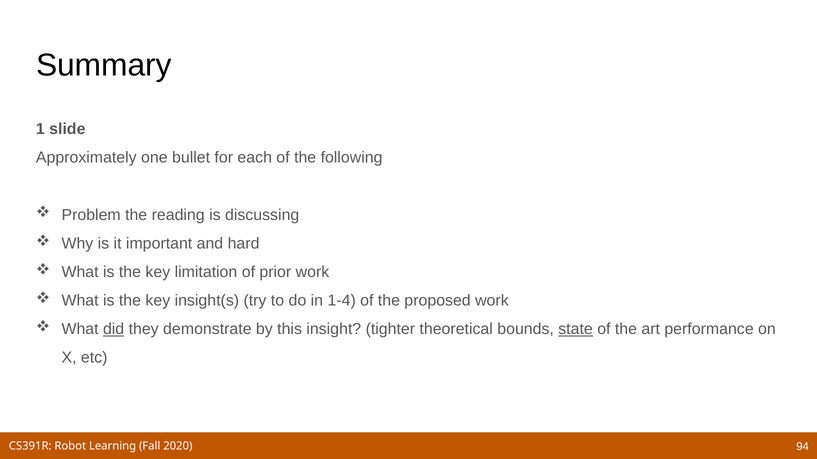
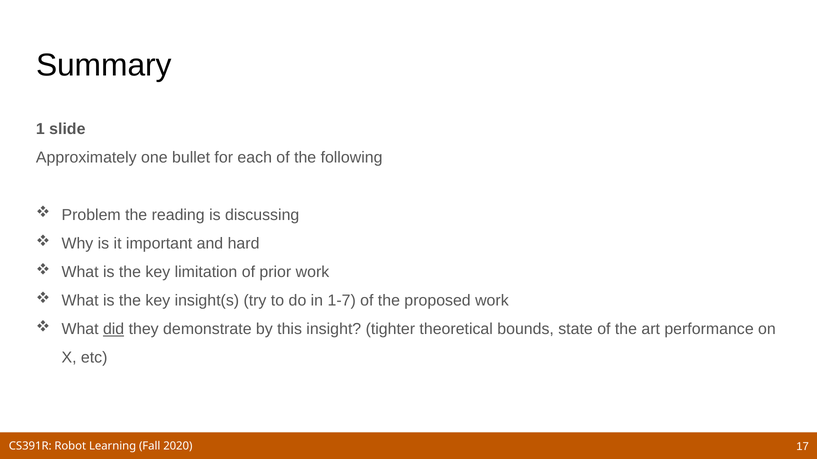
1-4: 1-4 -> 1-7
state underline: present -> none
94: 94 -> 17
